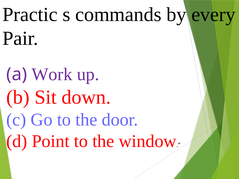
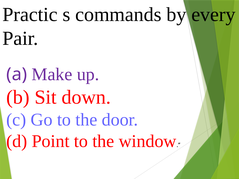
Work: Work -> Make
